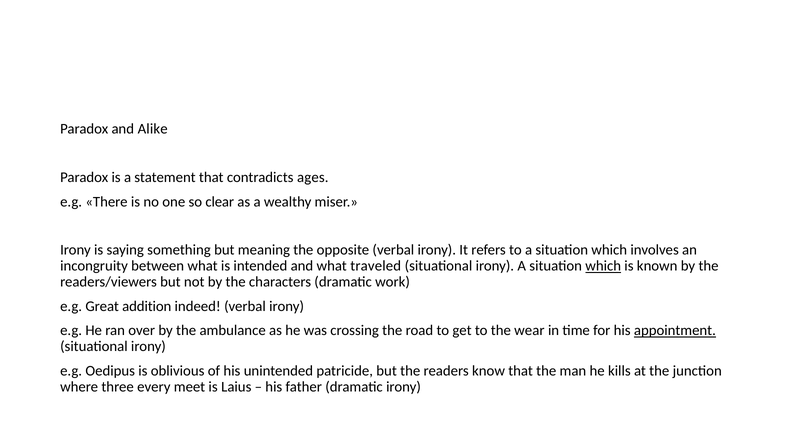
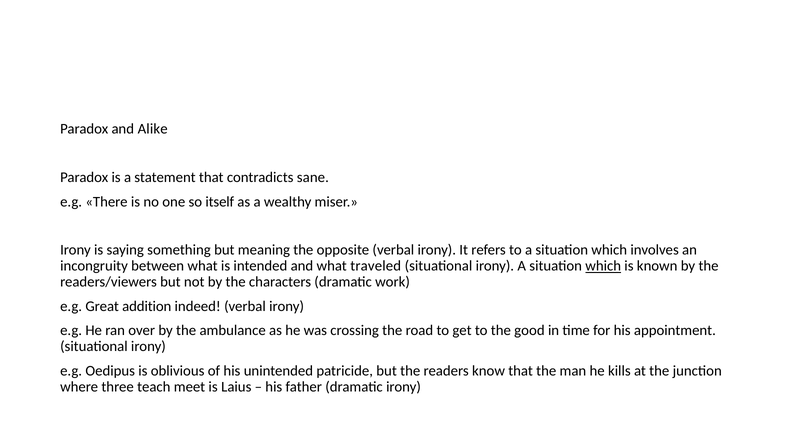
ages: ages -> sane
clear: clear -> itself
wear: wear -> good
appointment underline: present -> none
every: every -> teach
